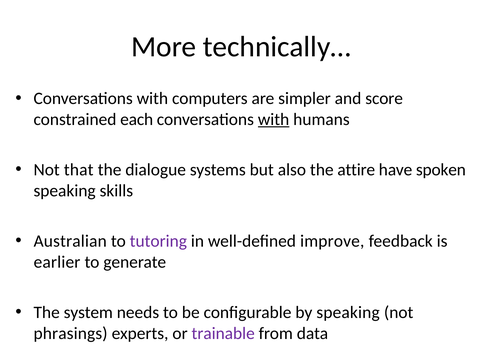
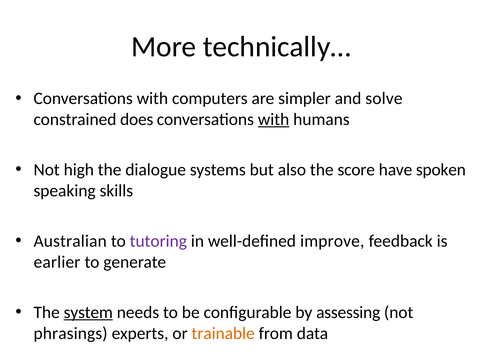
score: score -> solve
each: each -> does
that: that -> high
attire: attire -> score
system underline: none -> present
by speaking: speaking -> assessing
trainable colour: purple -> orange
